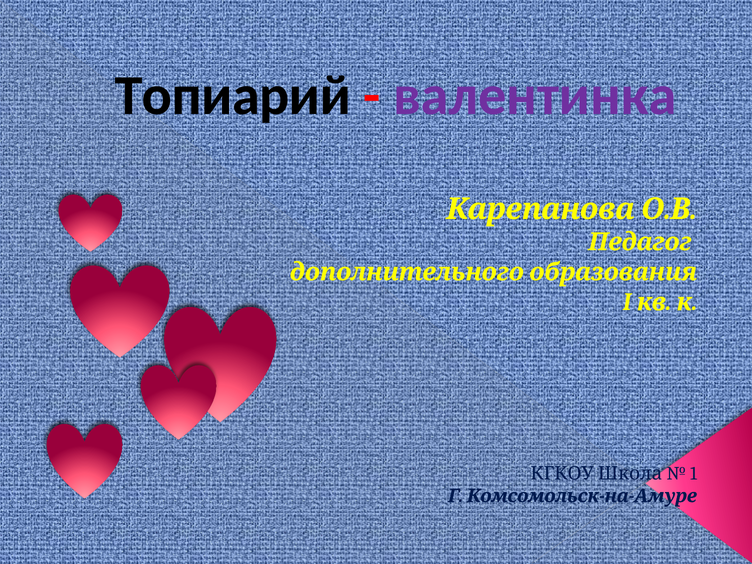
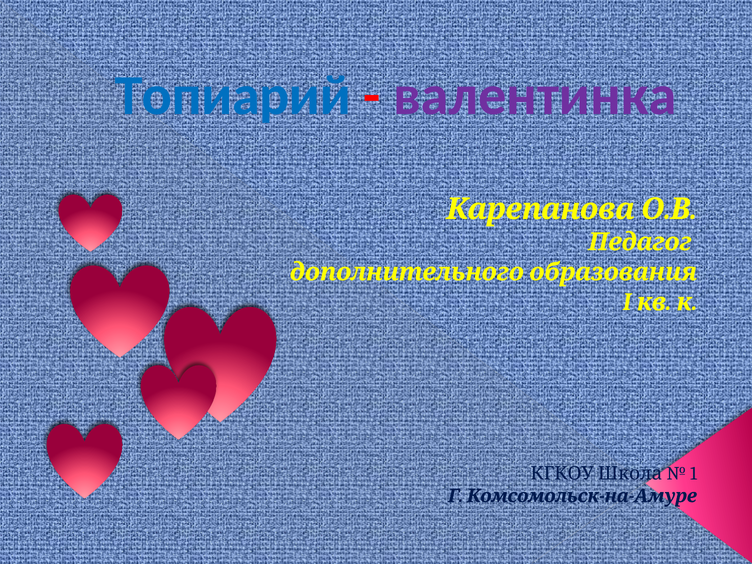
Топиарий colour: black -> blue
